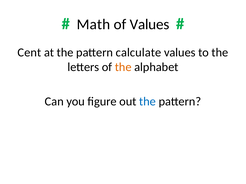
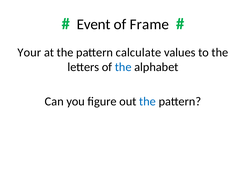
Math: Math -> Event
of Values: Values -> Frame
Cent: Cent -> Your
the at (123, 67) colour: orange -> blue
